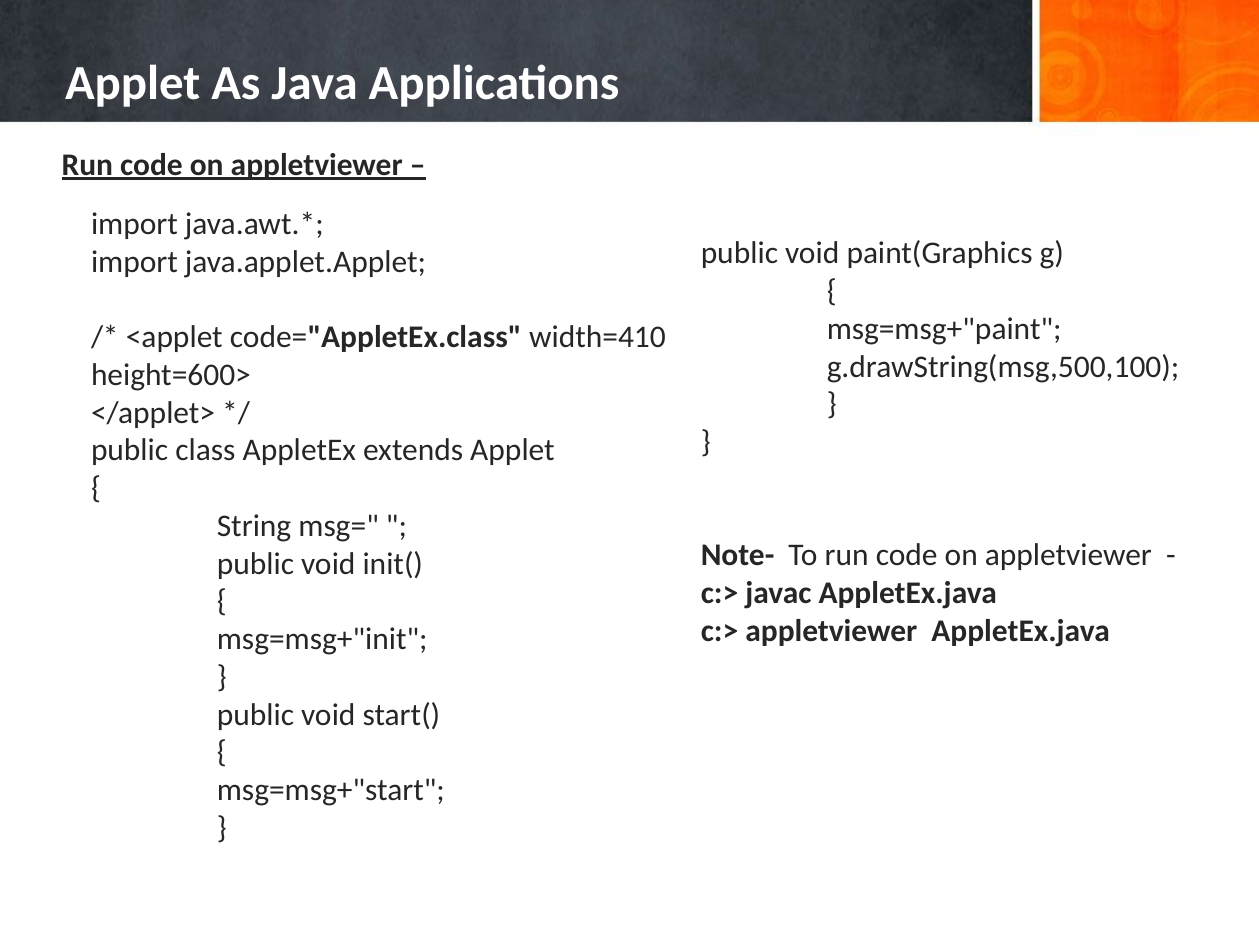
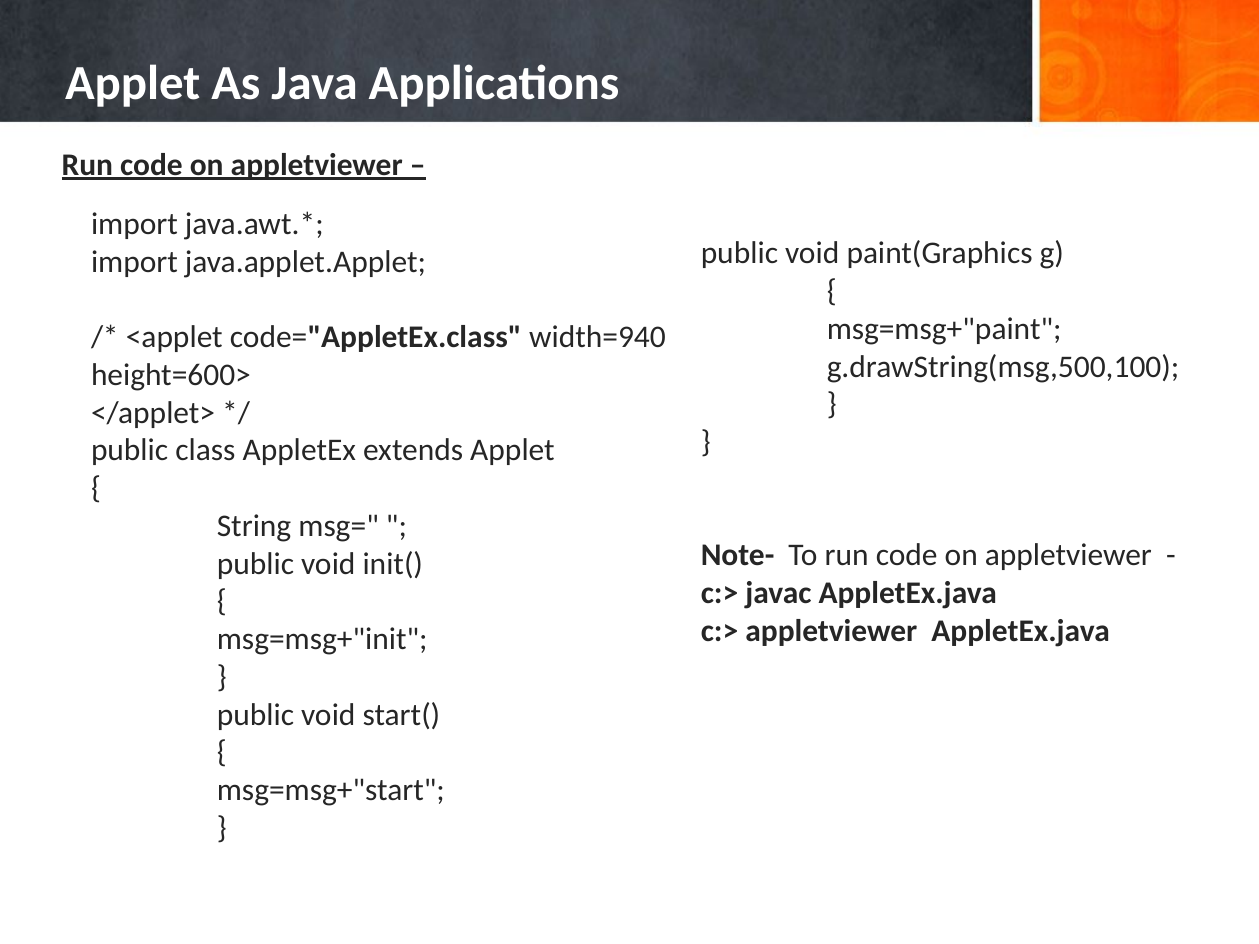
width=410: width=410 -> width=940
